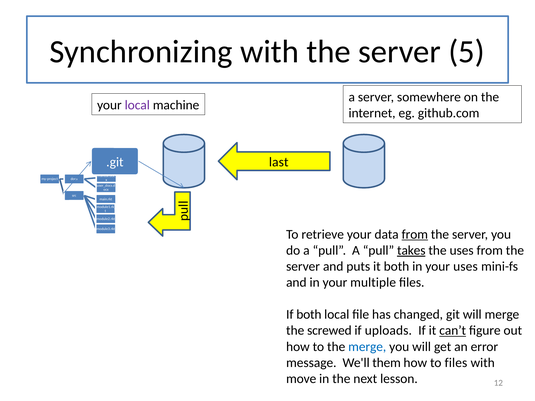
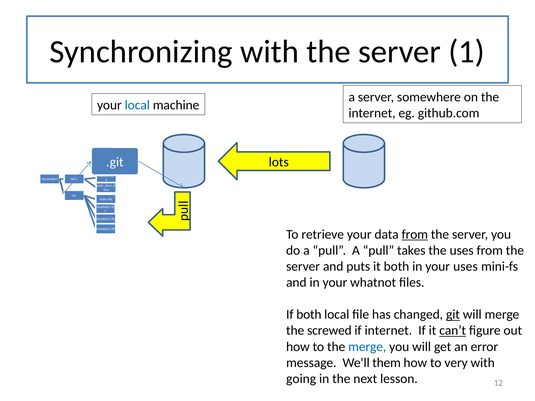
5: 5 -> 1
local at (137, 105) colour: purple -> blue
last: last -> lots
takes underline: present -> none
multiple: multiple -> whatnot
git underline: none -> present
if uploads: uploads -> internet
to files: files -> very
move: move -> going
